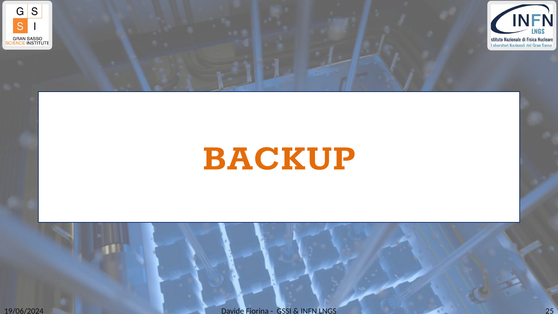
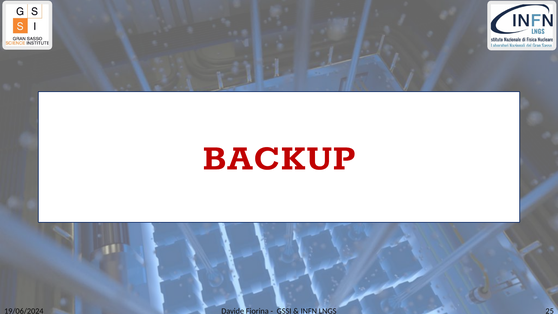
BACKUP colour: orange -> red
